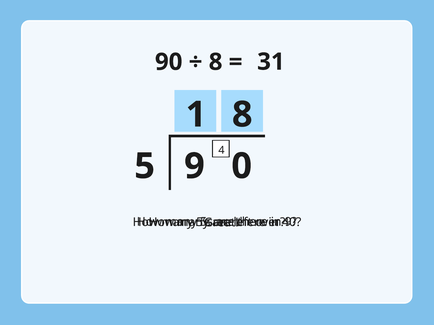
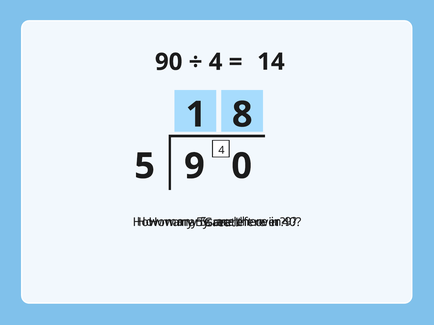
8 at (216, 62): 8 -> 4
31: 31 -> 14
